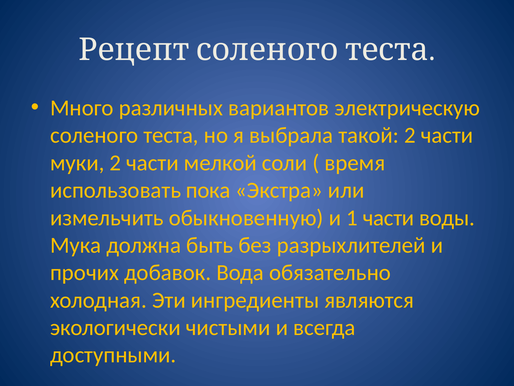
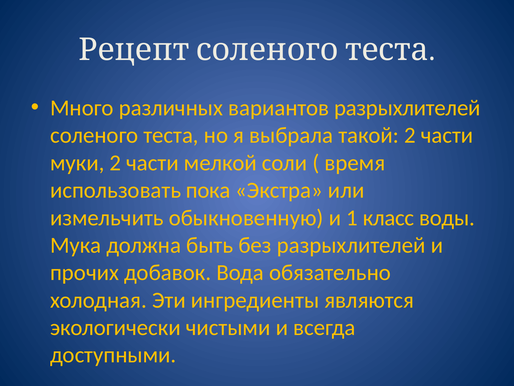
вариантов электрическую: электрическую -> разрыхлителей
1 части: части -> класс
